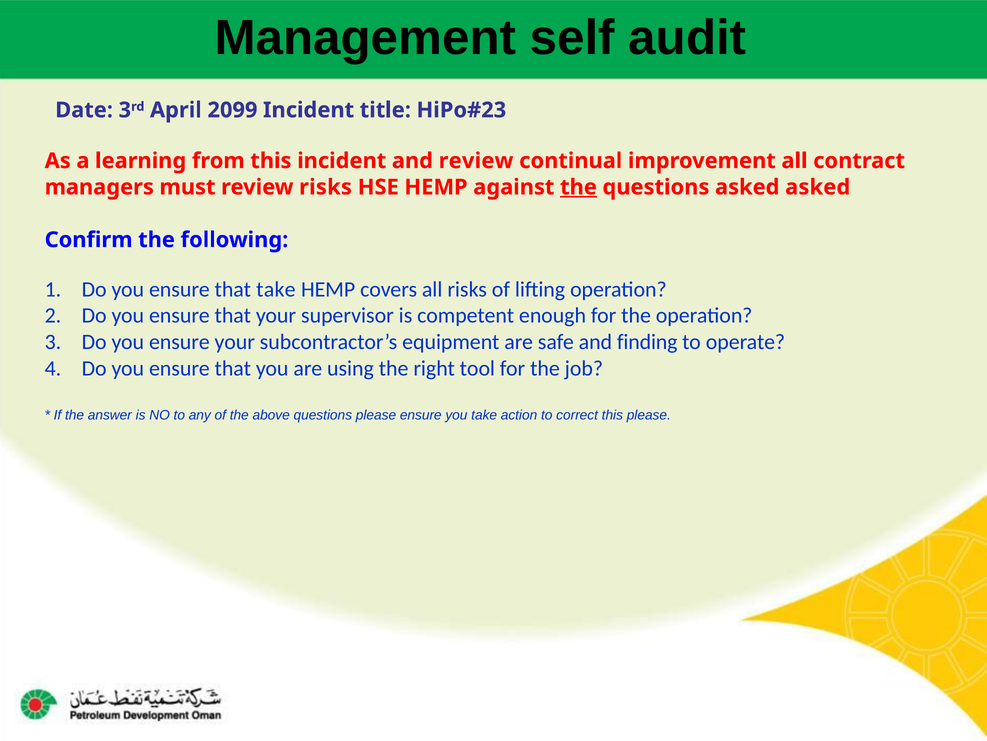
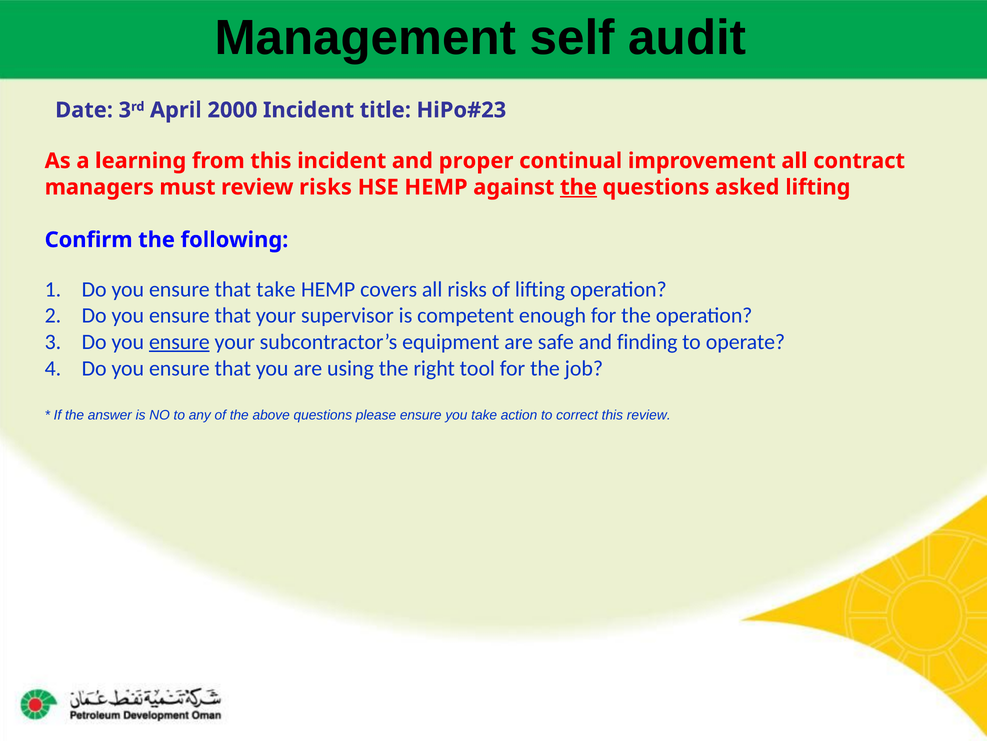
2099: 2099 -> 2000
and review: review -> proper
asked asked: asked -> lifting
ensure at (179, 342) underline: none -> present
this please: please -> review
